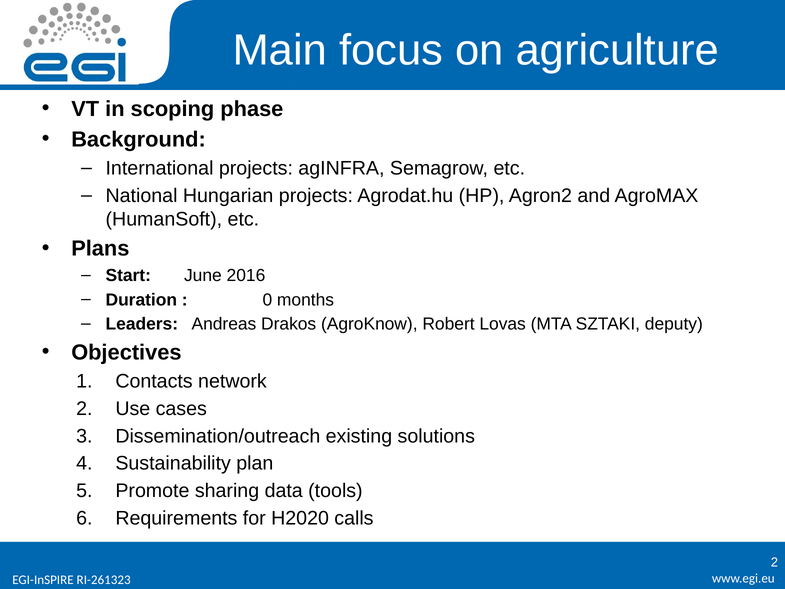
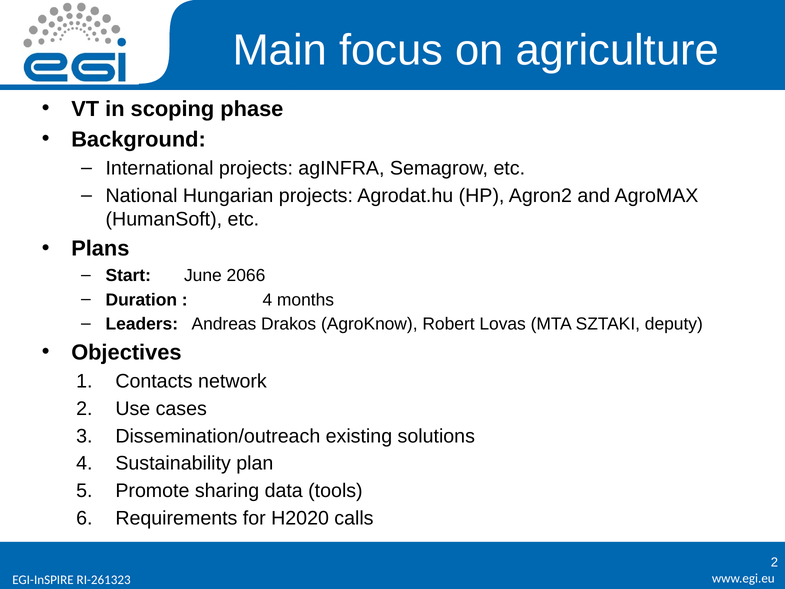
2016: 2016 -> 2066
0 at (267, 300): 0 -> 4
